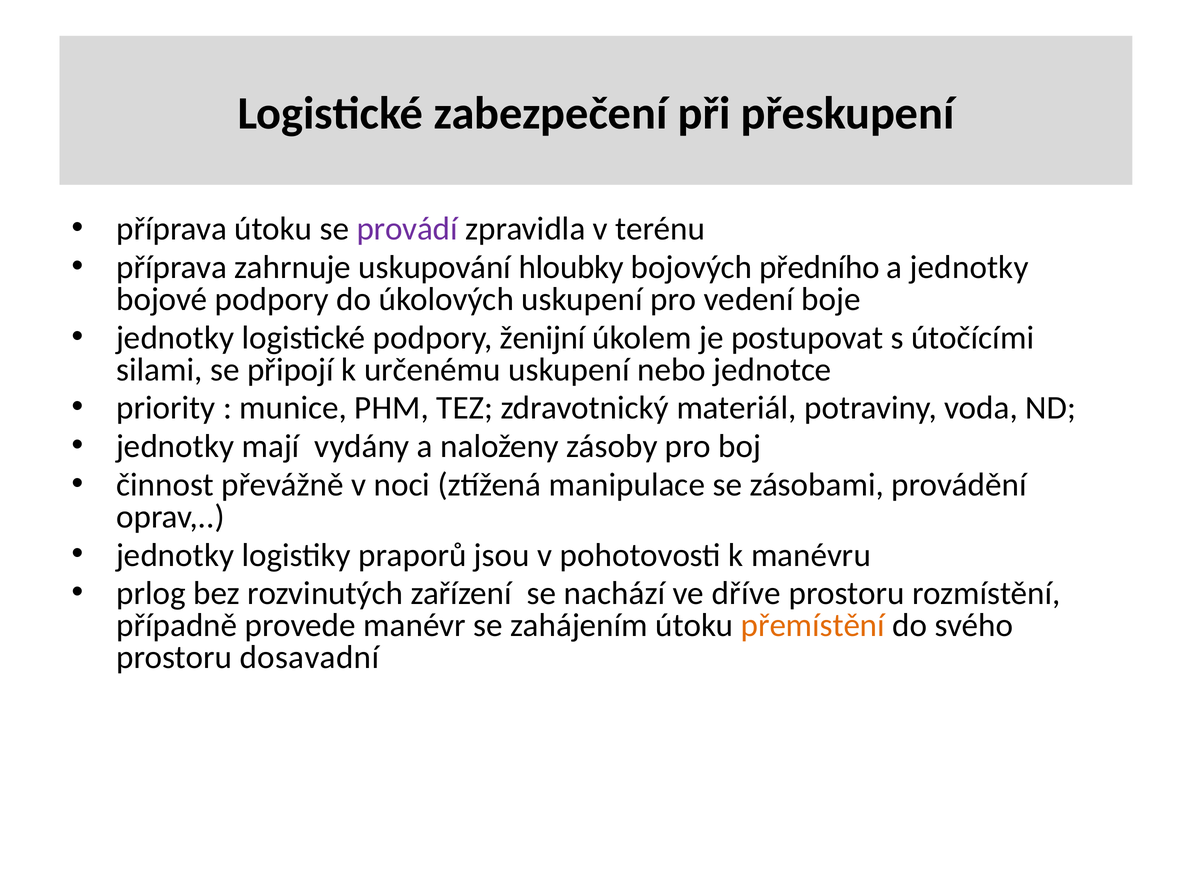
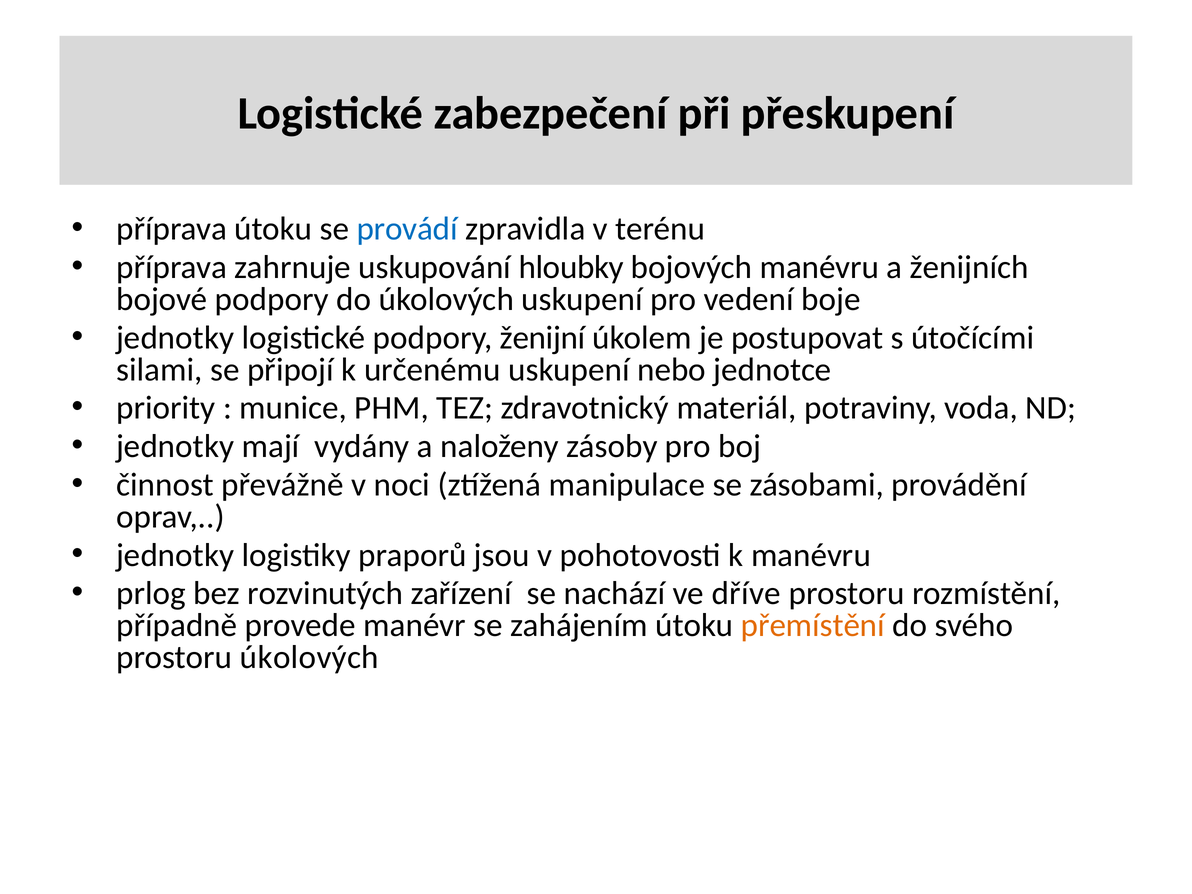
provádí colour: purple -> blue
bojových předního: předního -> manévru
a jednotky: jednotky -> ženijních
prostoru dosavadní: dosavadní -> úkolových
